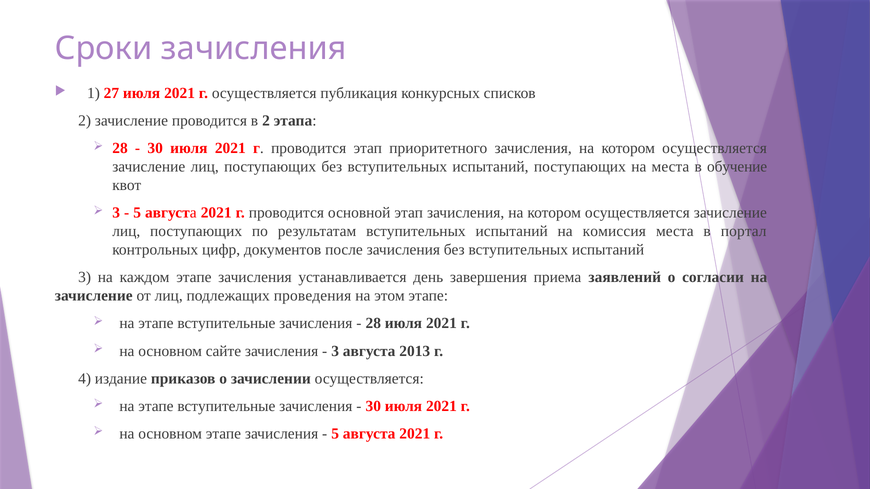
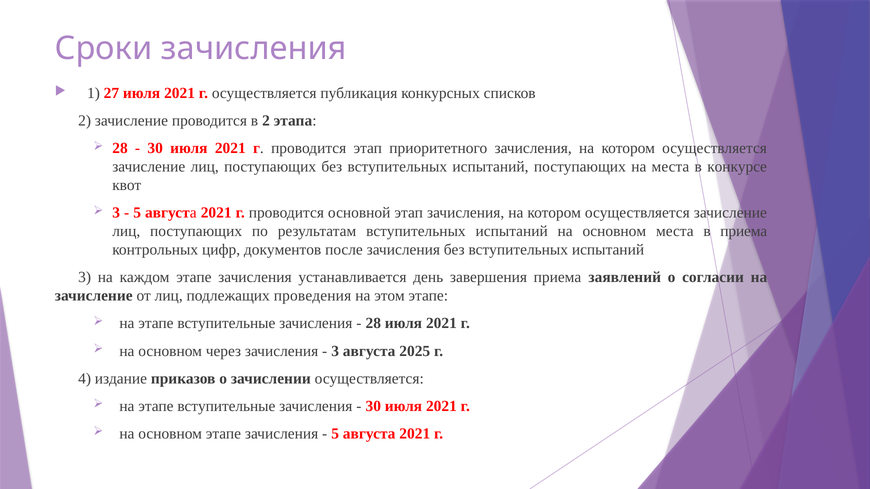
обучение: обучение -> конкурсе
испытаний на комиссия: комиссия -> основном
в портал: портал -> приема
сайте: сайте -> через
2013: 2013 -> 2025
